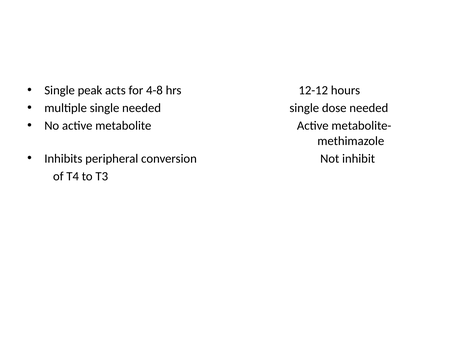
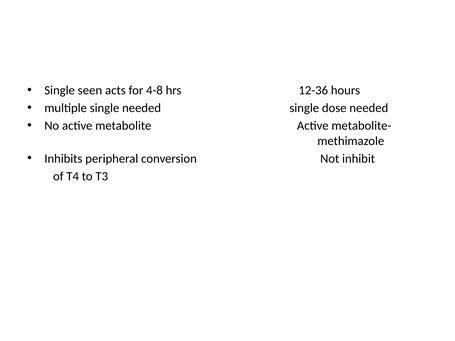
peak: peak -> seen
12-12: 12-12 -> 12-36
